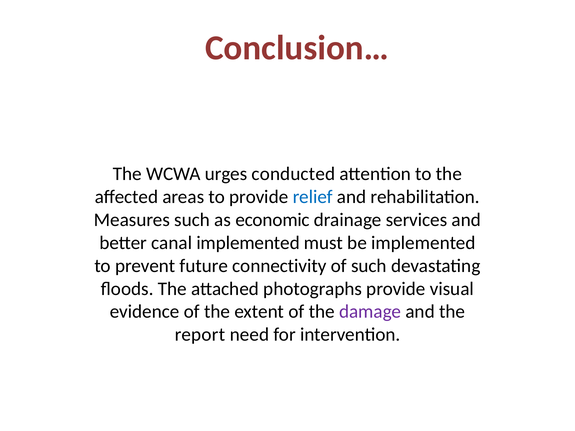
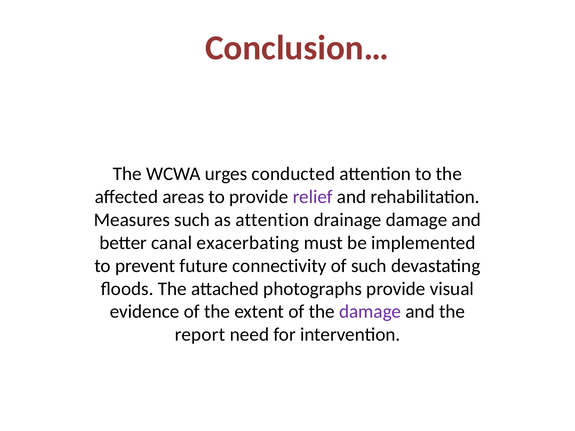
relief colour: blue -> purple
as economic: economic -> attention
drainage services: services -> damage
canal implemented: implemented -> exacerbating
